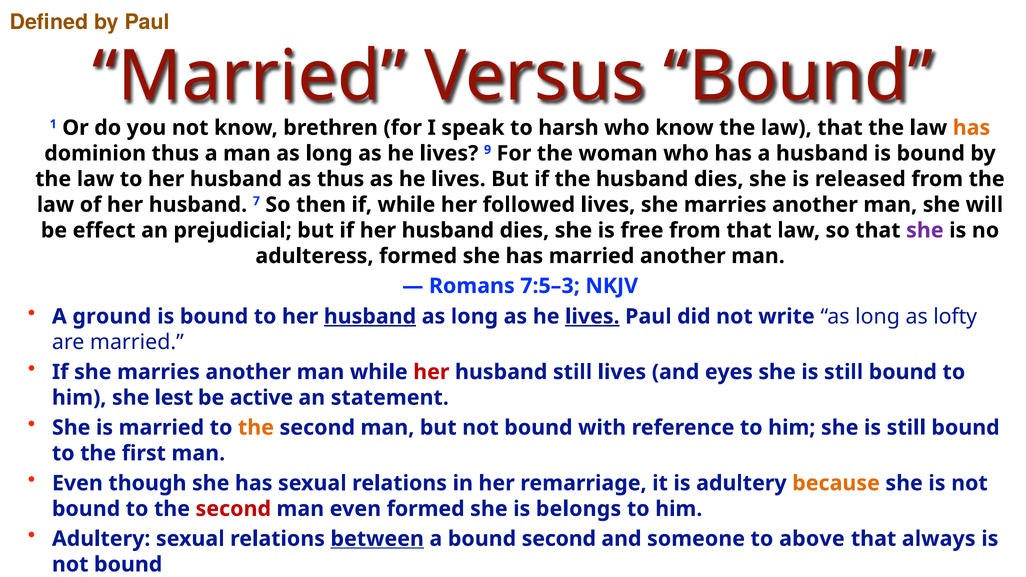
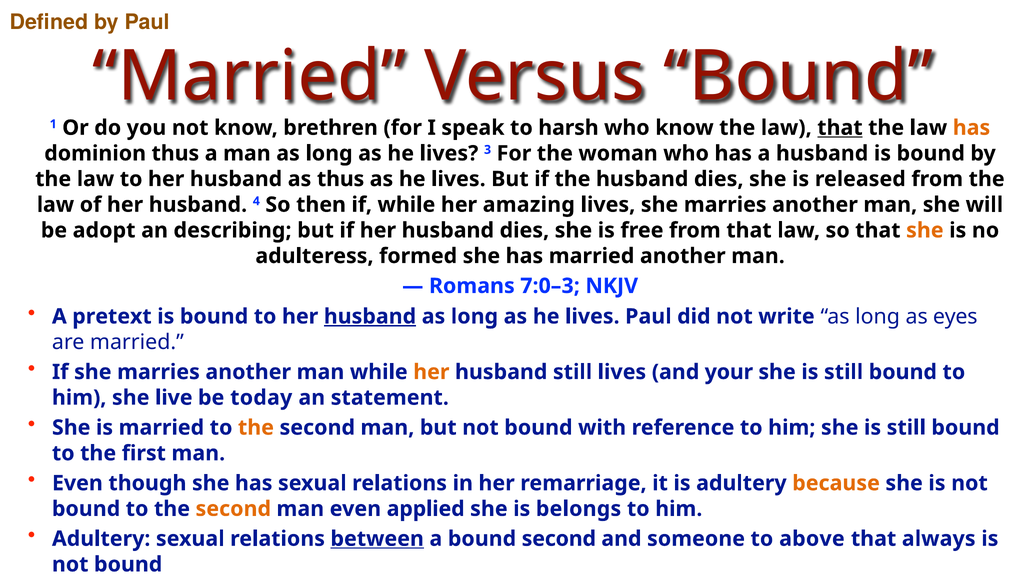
that at (840, 128) underline: none -> present
9: 9 -> 3
7: 7 -> 4
followed: followed -> amazing
effect: effect -> adopt
prejudicial: prejudicial -> describing
she at (925, 230) colour: purple -> orange
7:5–3: 7:5–3 -> 7:0–3
ground: ground -> pretext
lives at (592, 317) underline: present -> none
lofty: lofty -> eyes
her at (431, 372) colour: red -> orange
eyes: eyes -> your
lest: lest -> live
active: active -> today
second at (233, 509) colour: red -> orange
even formed: formed -> applied
